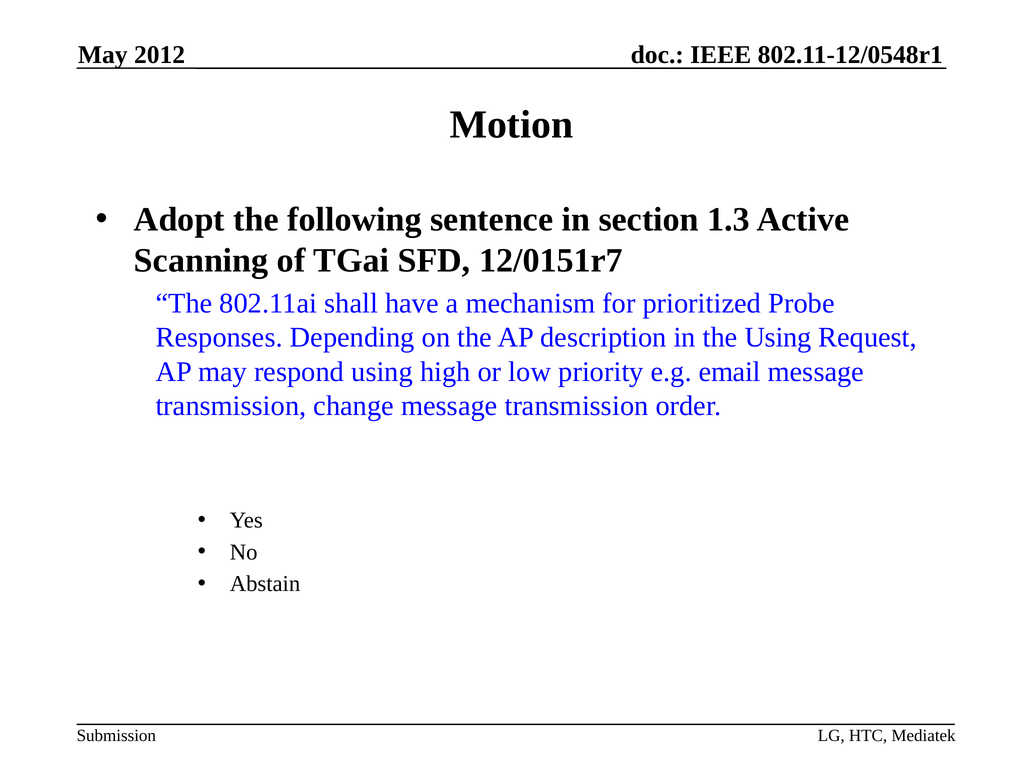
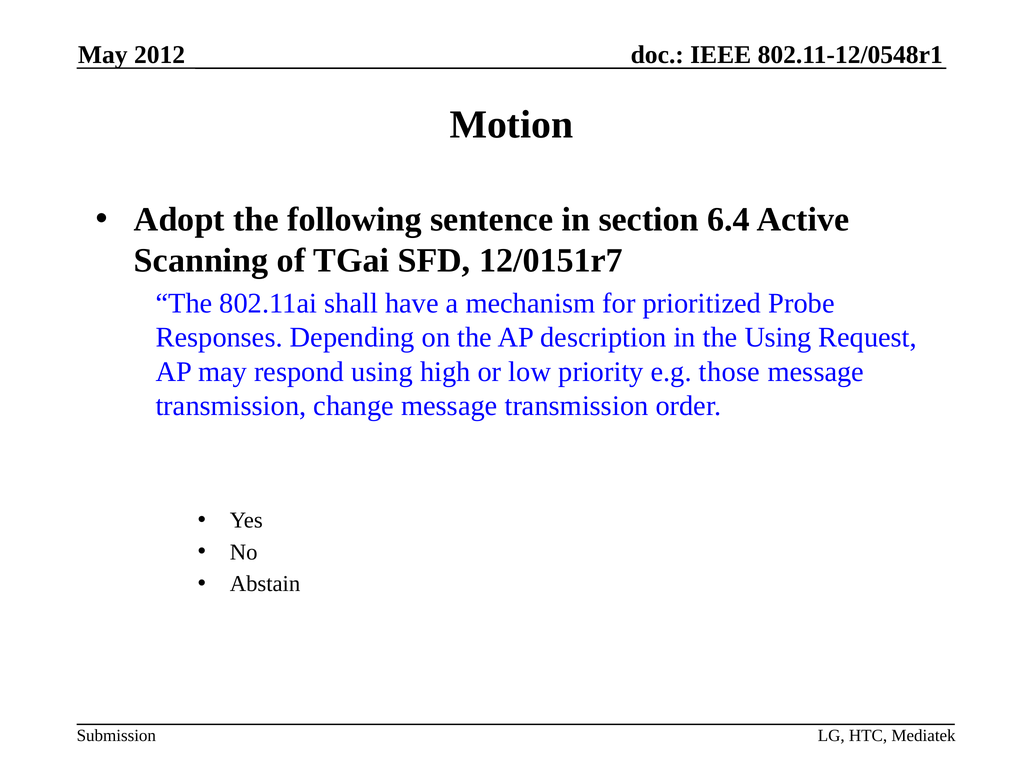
1.3: 1.3 -> 6.4
email: email -> those
